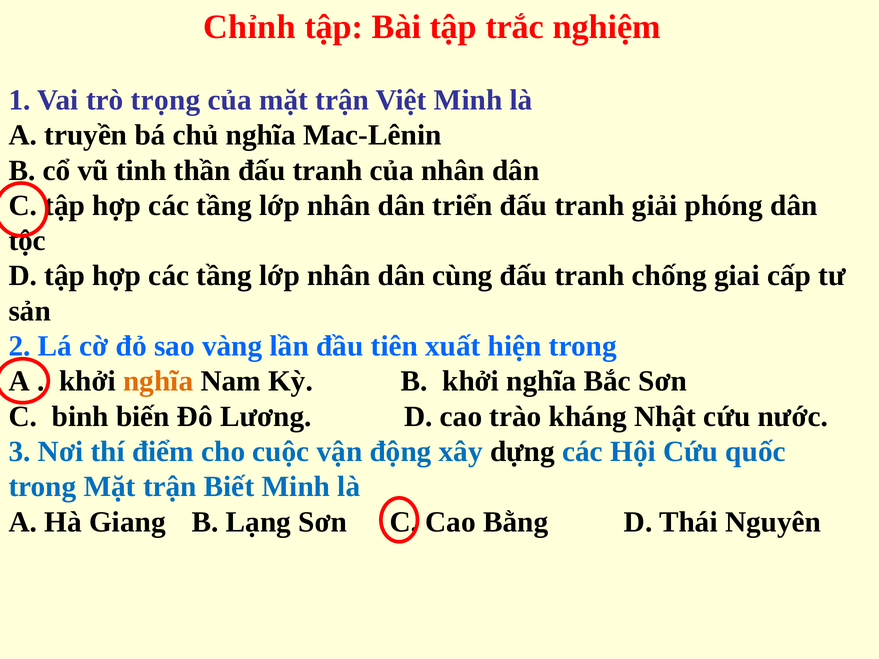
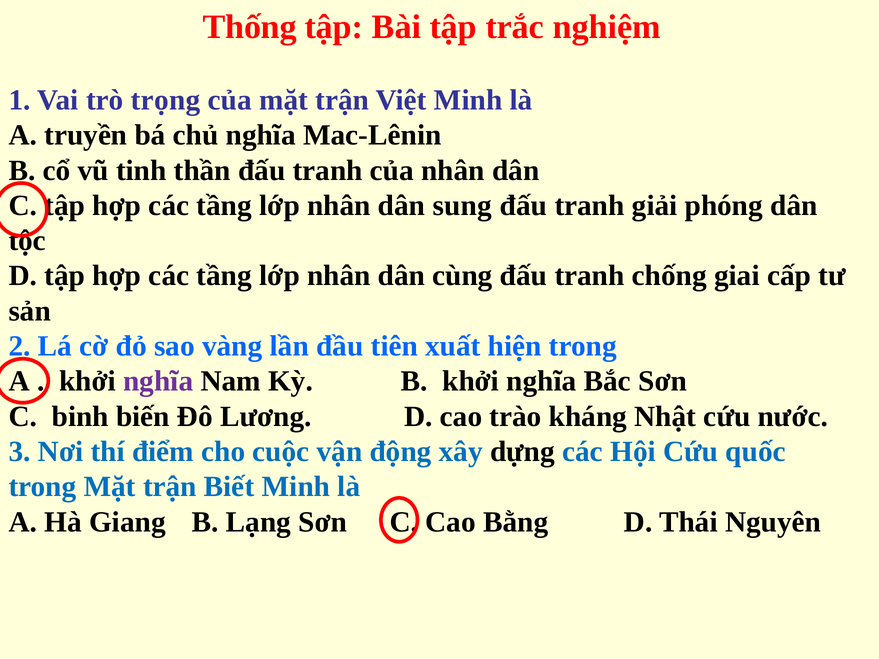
Chỉnh: Chỉnh -> Thống
triển: triển -> sung
nghĩa at (158, 381) colour: orange -> purple
